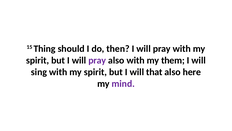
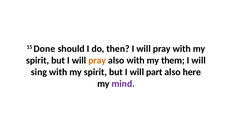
Thing: Thing -> Done
pray at (97, 60) colour: purple -> orange
that: that -> part
